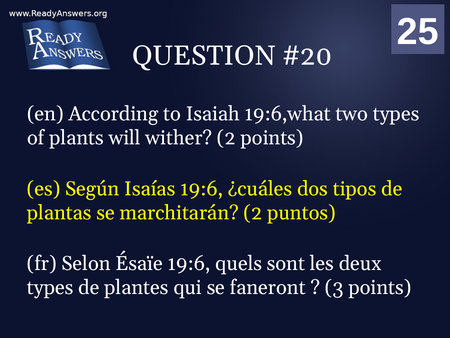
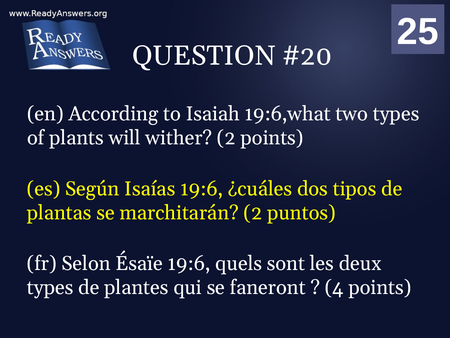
3: 3 -> 4
